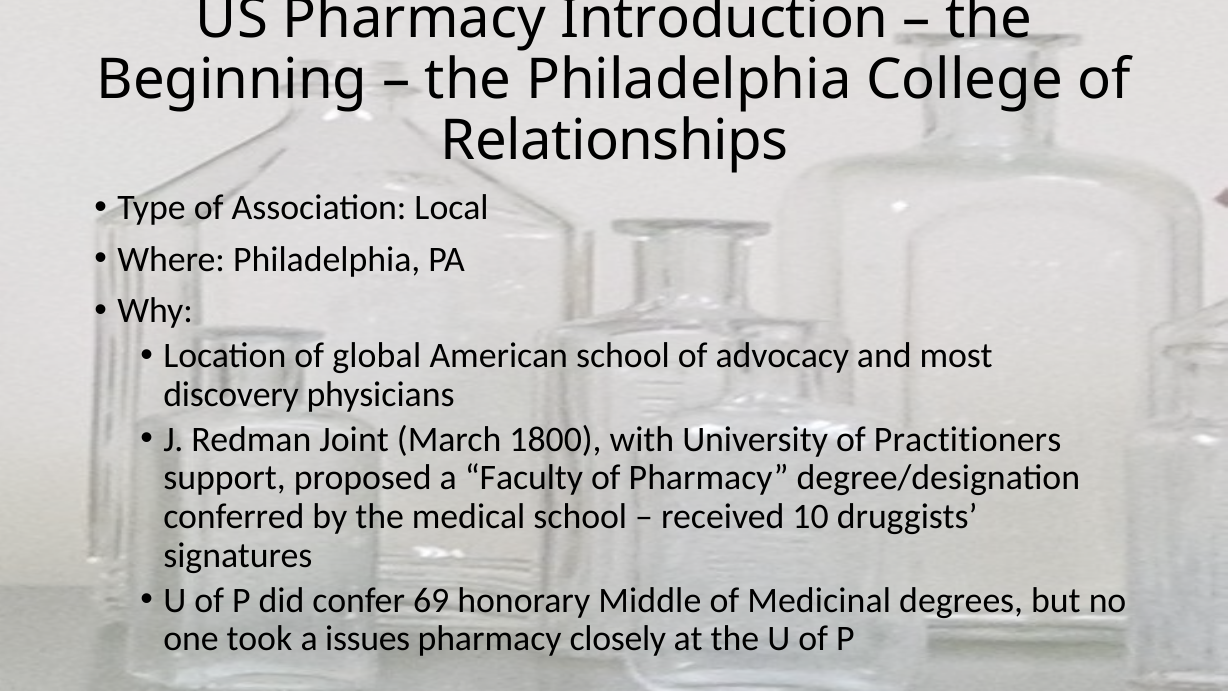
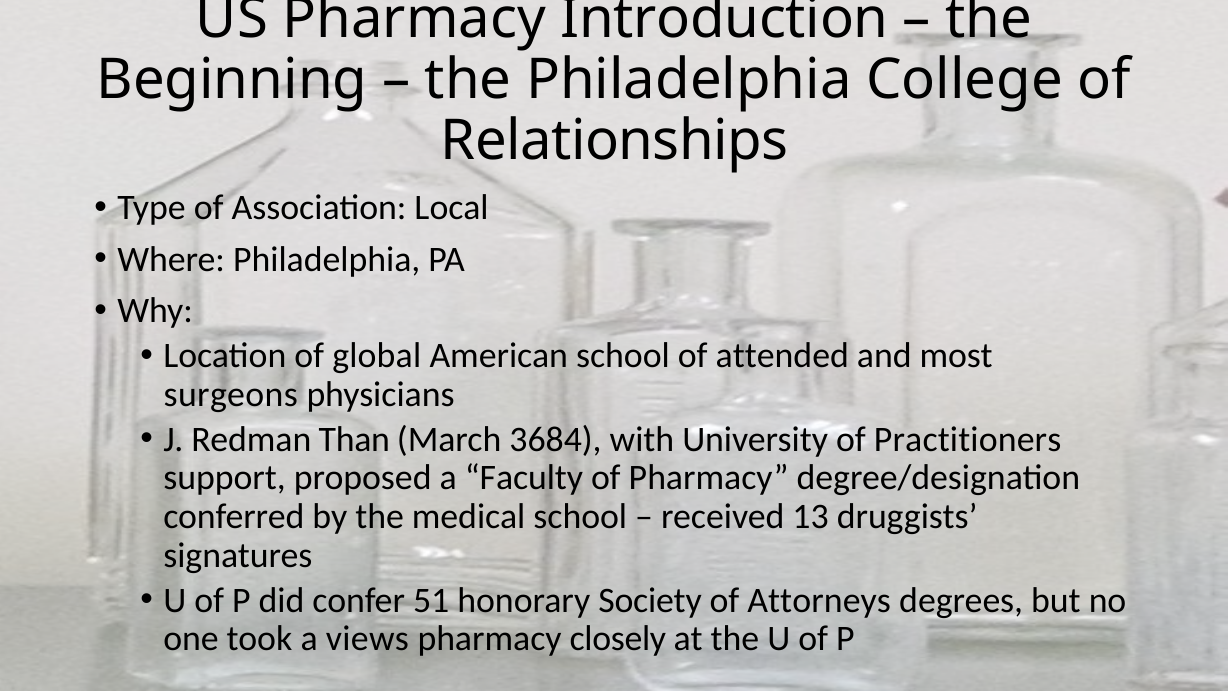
advocacy: advocacy -> attended
discovery: discovery -> surgeons
Joint: Joint -> Than
1800: 1800 -> 3684
10: 10 -> 13
69: 69 -> 51
Middle: Middle -> Society
Medicinal: Medicinal -> Attorneys
issues: issues -> views
